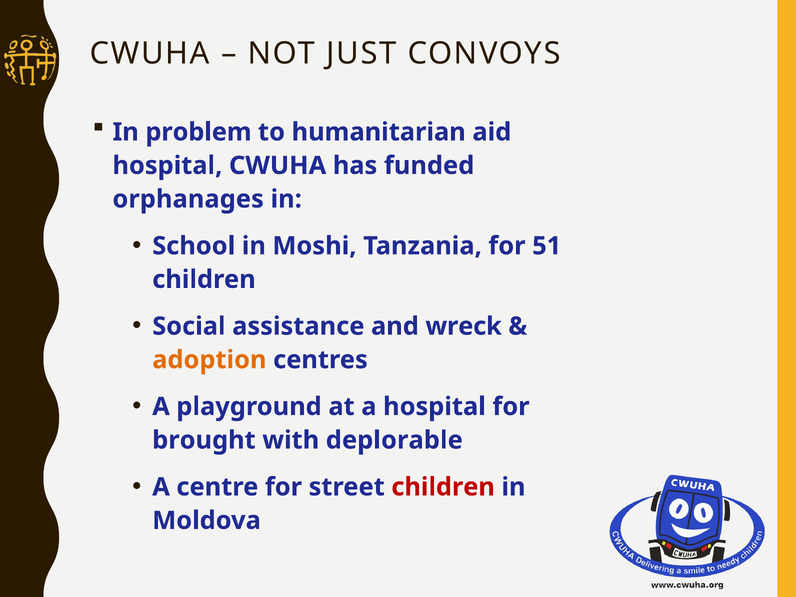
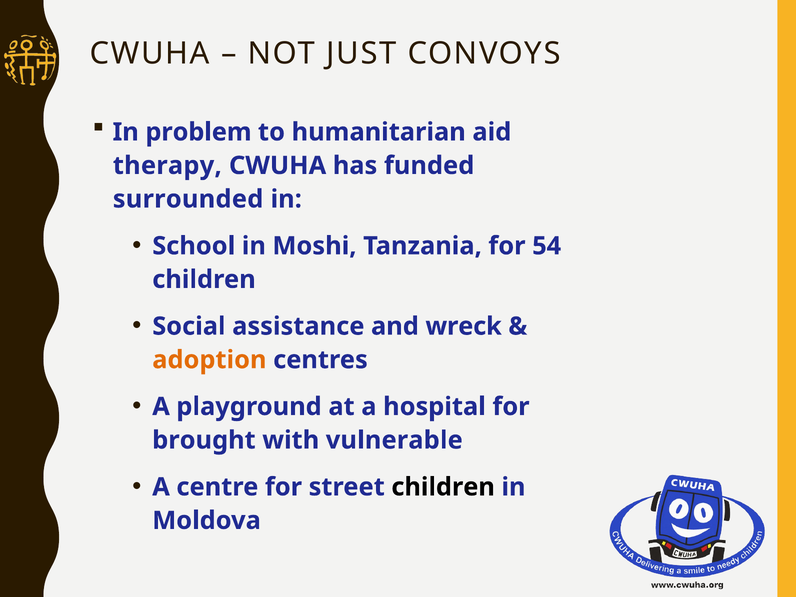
hospital at (167, 166): hospital -> therapy
orphanages: orphanages -> surrounded
51: 51 -> 54
deplorable: deplorable -> vulnerable
children at (443, 487) colour: red -> black
